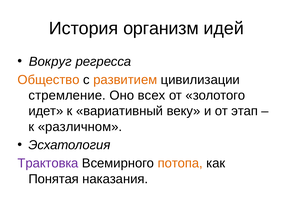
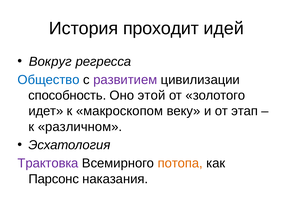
организм: организм -> проходит
Общество colour: orange -> blue
развитием colour: orange -> purple
стремление: стремление -> способность
всех: всех -> этой
вариативный: вариативный -> макроскопом
Понятая: Понятая -> Парсонс
